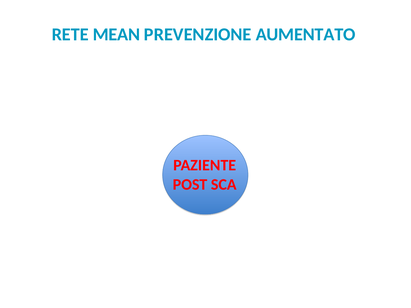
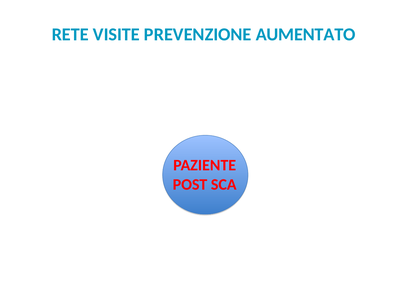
MEAN: MEAN -> VISITE
